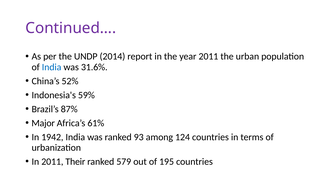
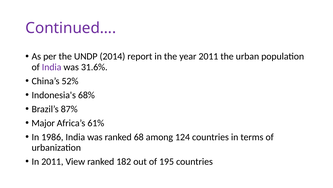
India at (52, 67) colour: blue -> purple
59%: 59% -> 68%
1942: 1942 -> 1986
93: 93 -> 68
Their: Their -> View
579: 579 -> 182
